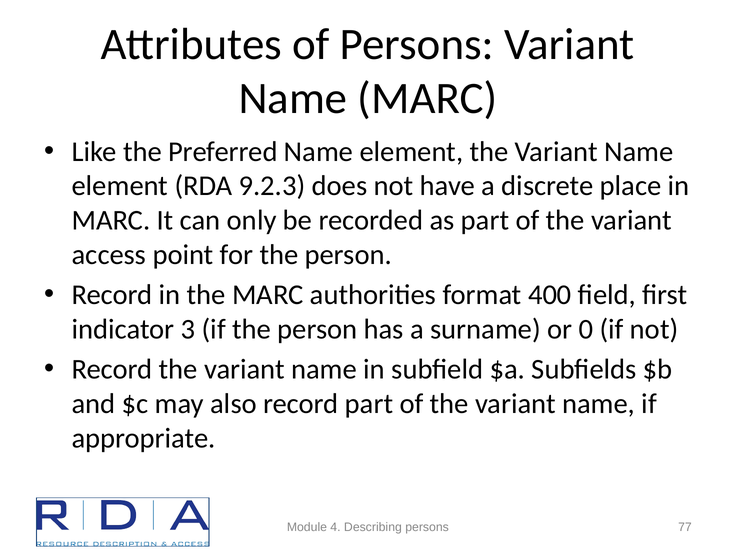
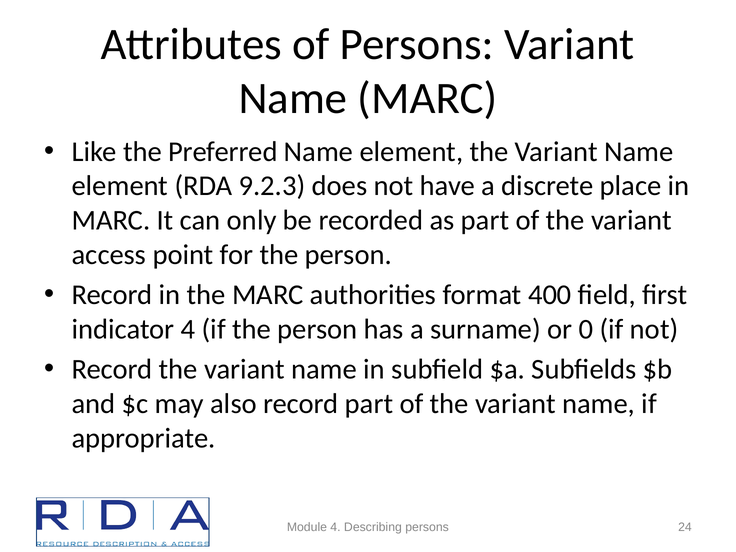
indicator 3: 3 -> 4
77: 77 -> 24
